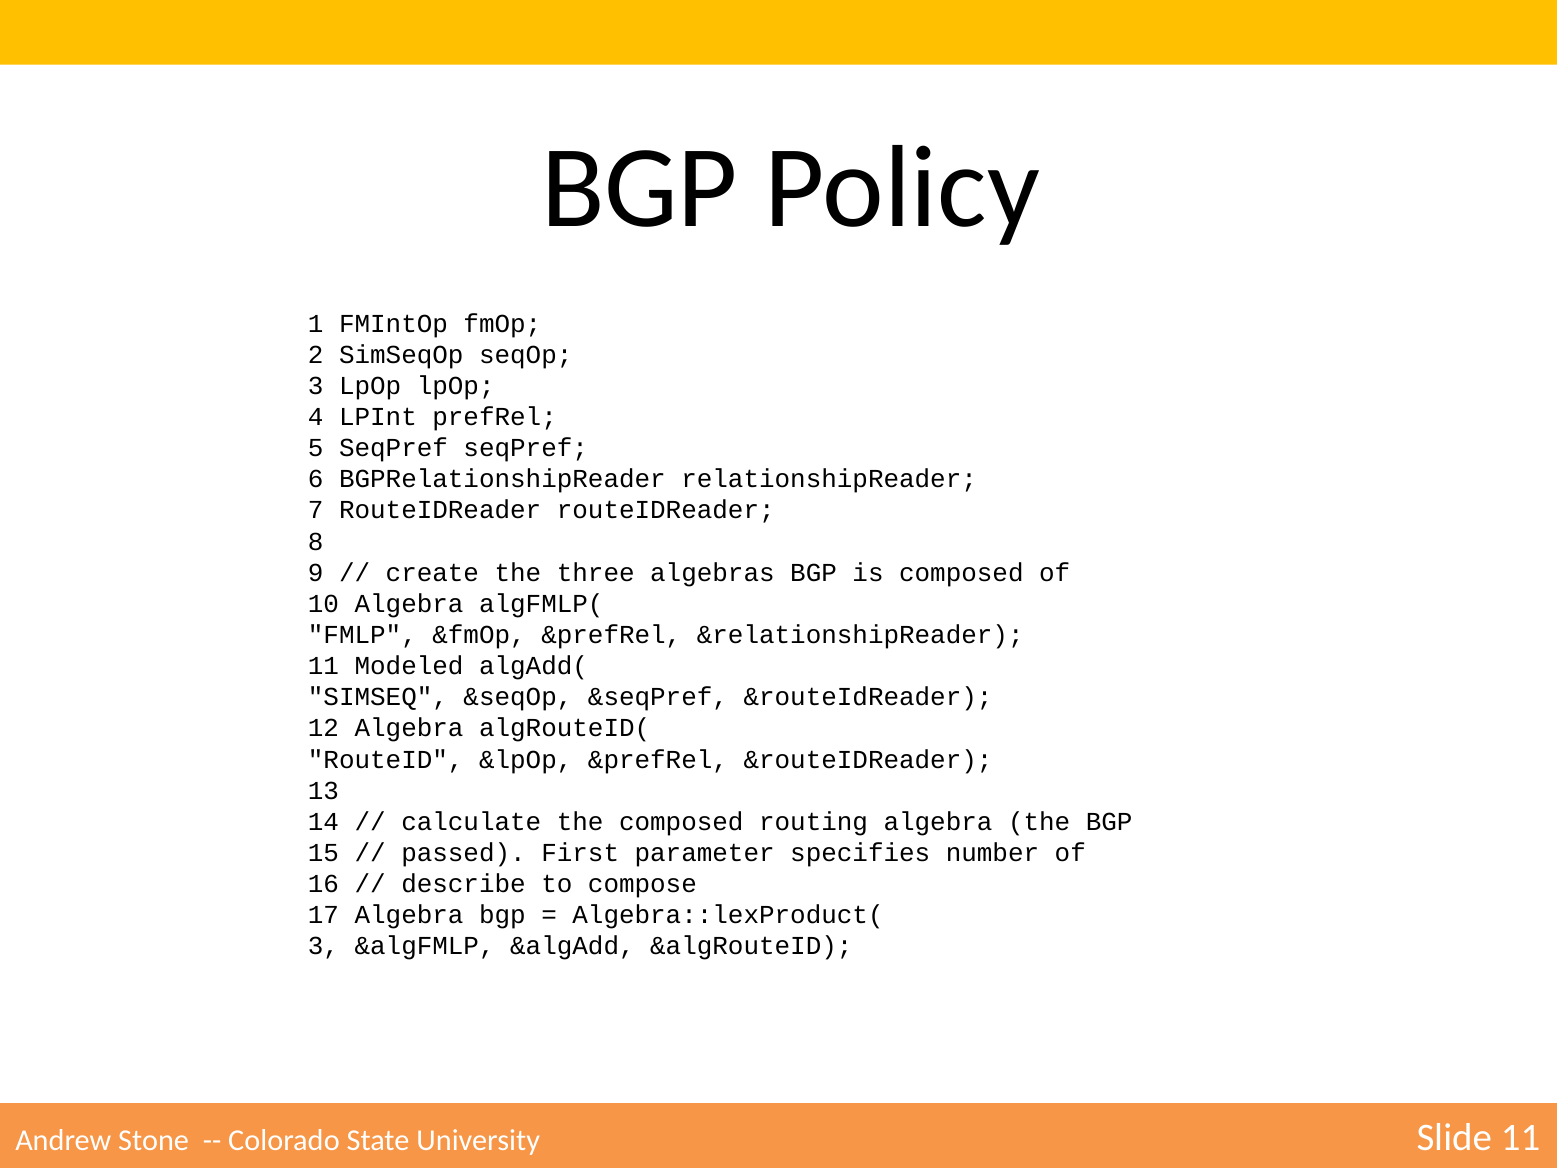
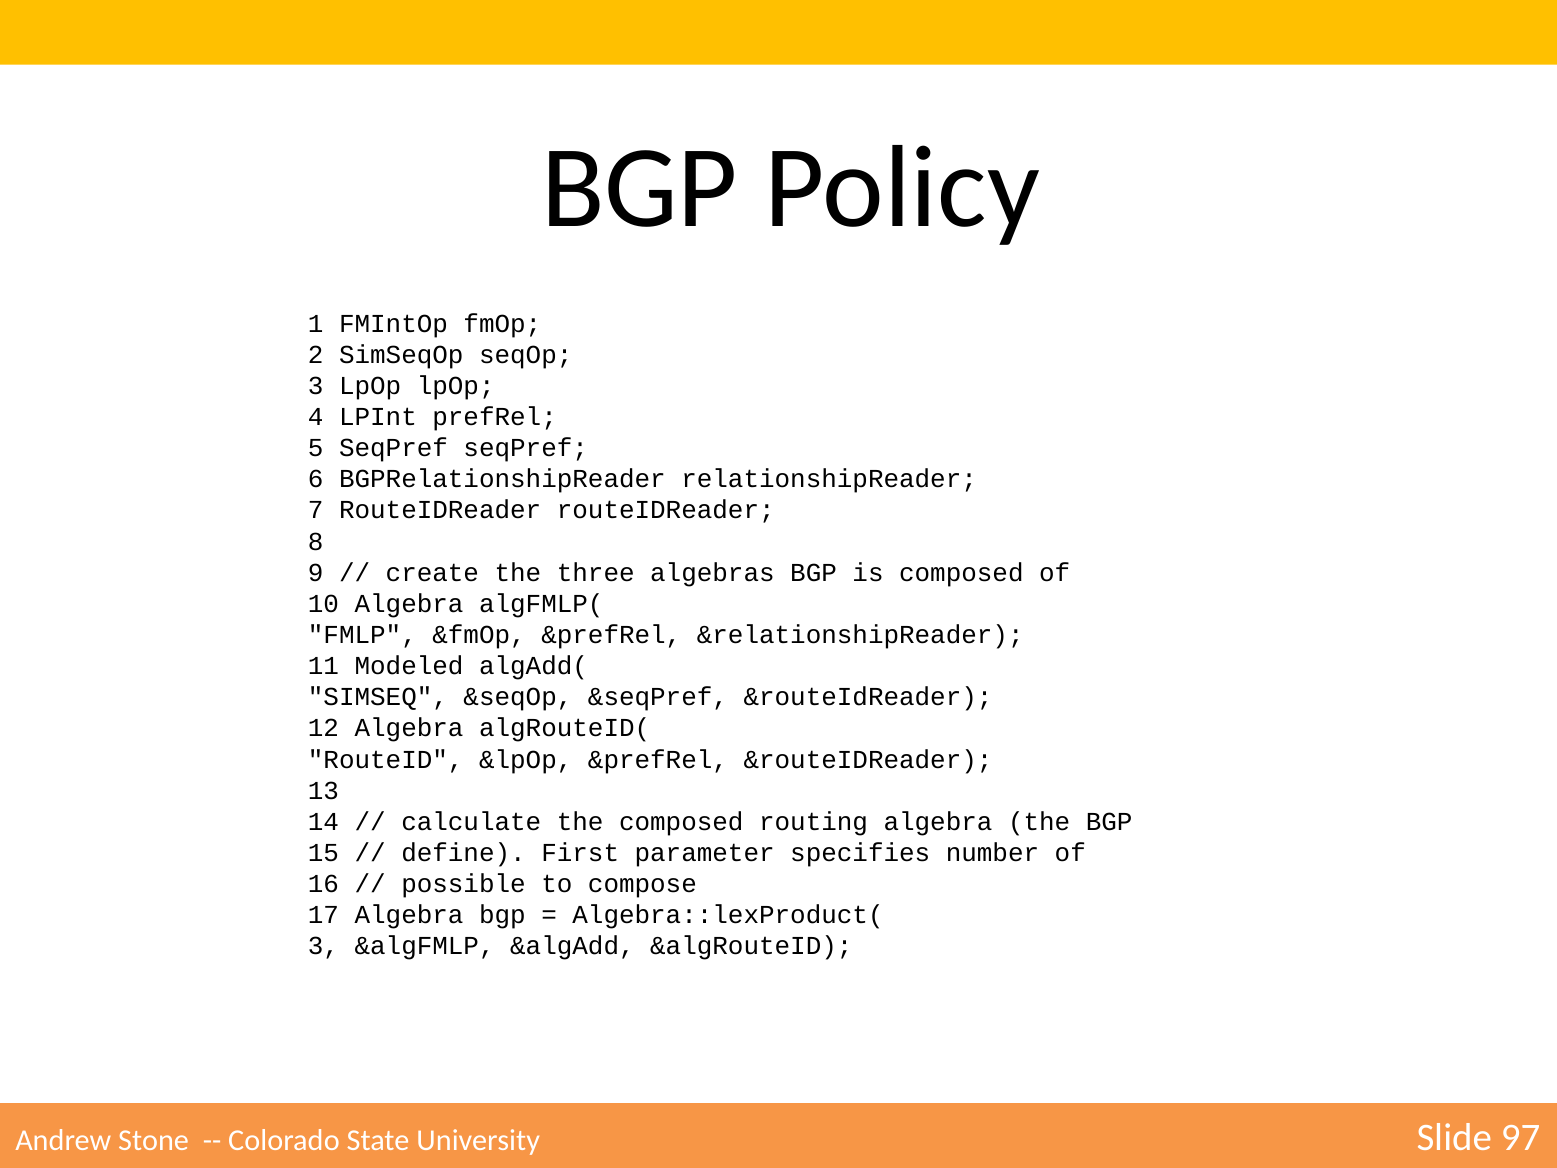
passed: passed -> define
describe: describe -> possible
Slide 11: 11 -> 97
